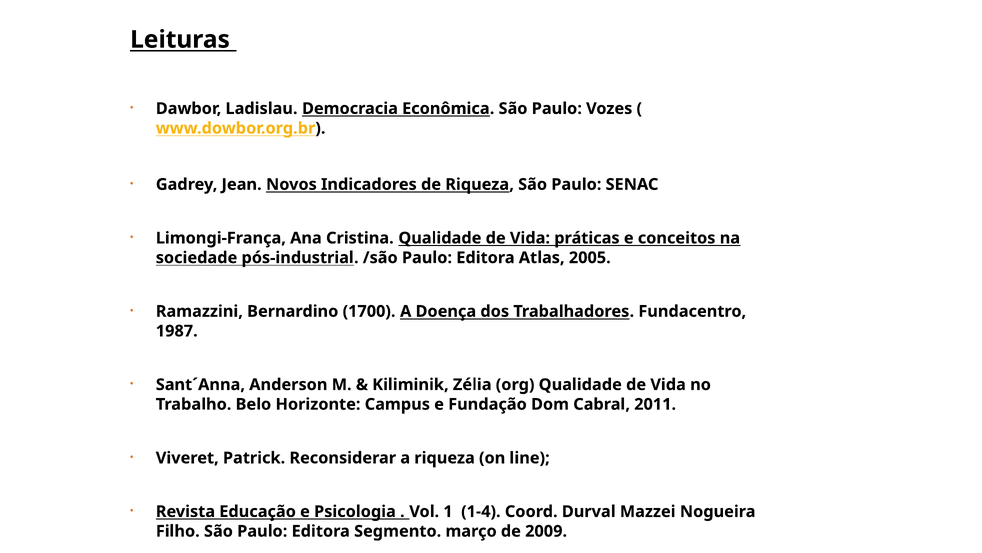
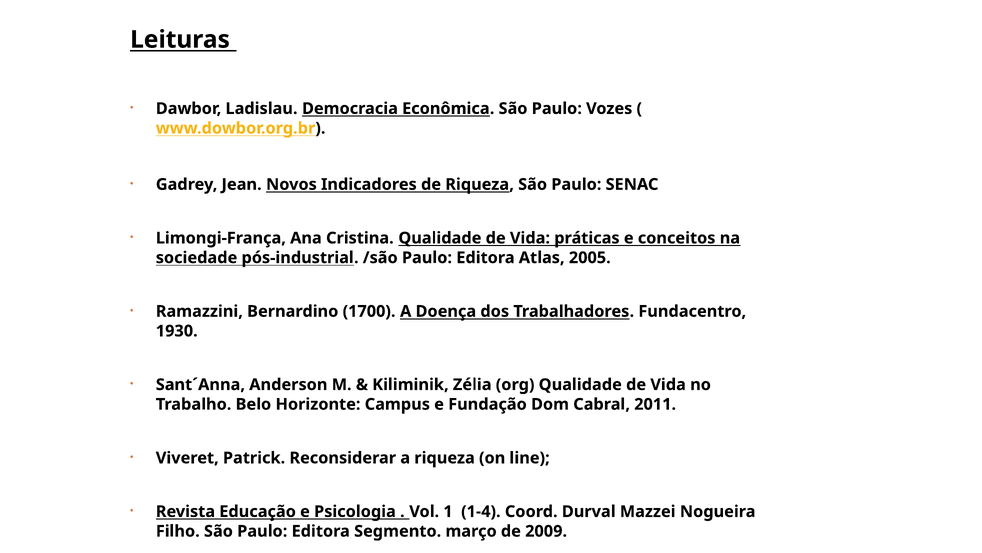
1987: 1987 -> 1930
